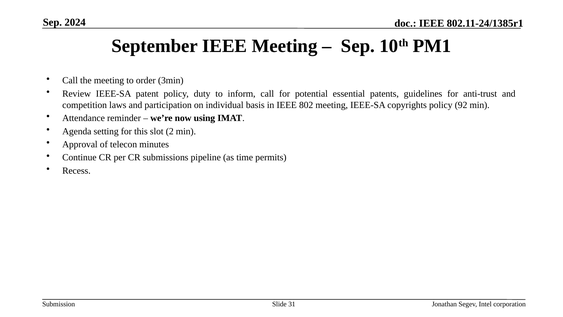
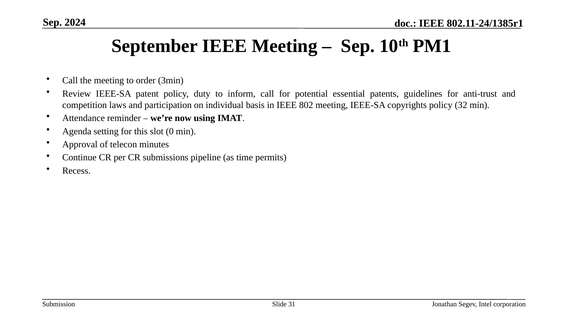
92: 92 -> 32
2: 2 -> 0
